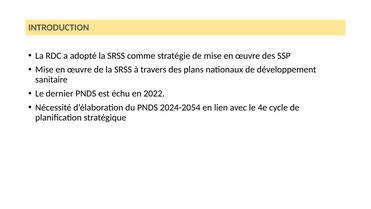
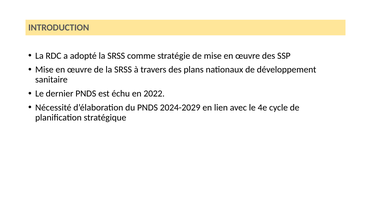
2024-2054: 2024-2054 -> 2024-2029
